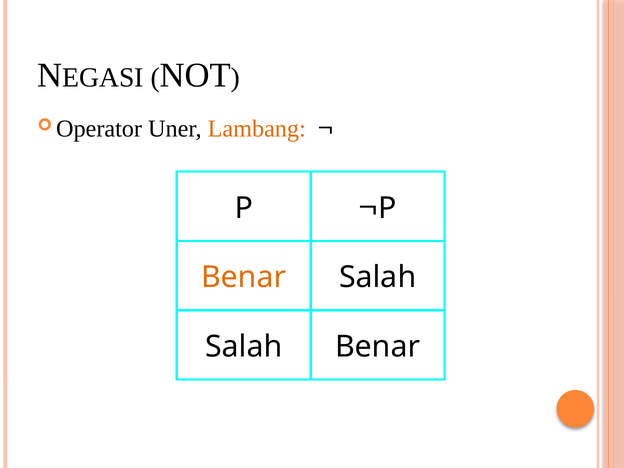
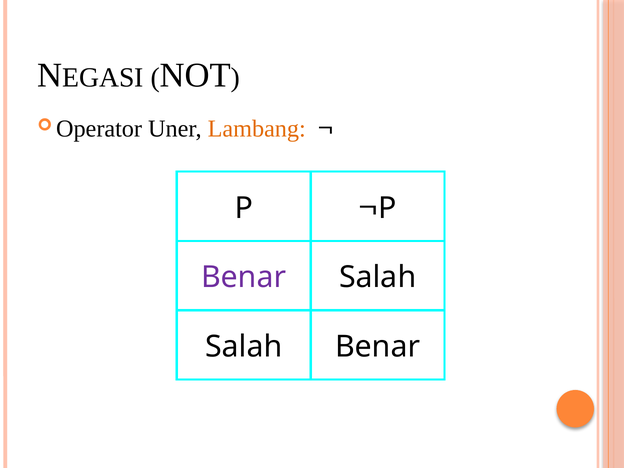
Benar at (244, 277) colour: orange -> purple
